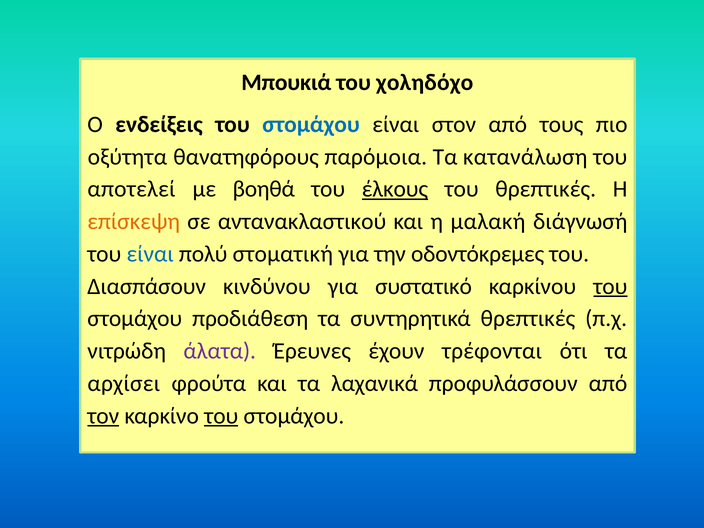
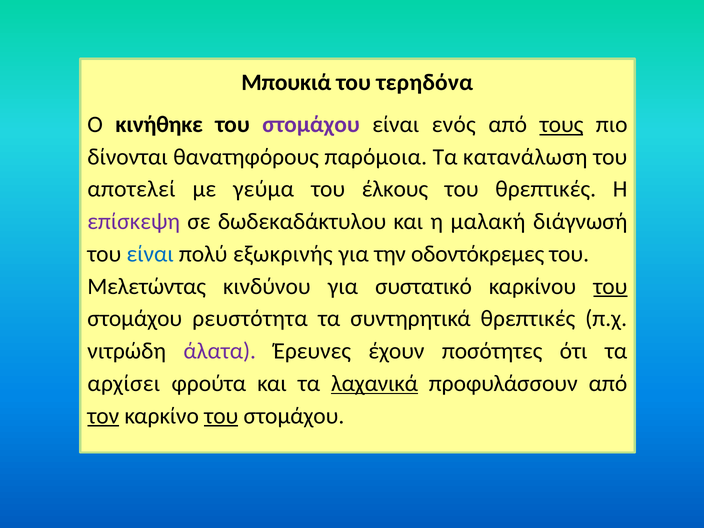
χοληδόχο: χοληδόχο -> τερηδόνα
ενδείξεις: ενδείξεις -> κινήθηκε
στομάχου at (311, 124) colour: blue -> purple
στον: στον -> ενός
τους underline: none -> present
οξύτητα: οξύτητα -> δίνονται
βοηθά: βοηθά -> γεύμα
έλκους underline: present -> none
επίσκεψη colour: orange -> purple
αντανακλαστικού: αντανακλαστικού -> δωδεκαδάκτυλου
στοματική: στοματική -> εξωκρινής
Διασπάσουν: Διασπάσουν -> Μελετώντας
προδιάθεση: προδιάθεση -> ρευστότητα
τρέφονται: τρέφονται -> ποσότητες
λαχανικά underline: none -> present
